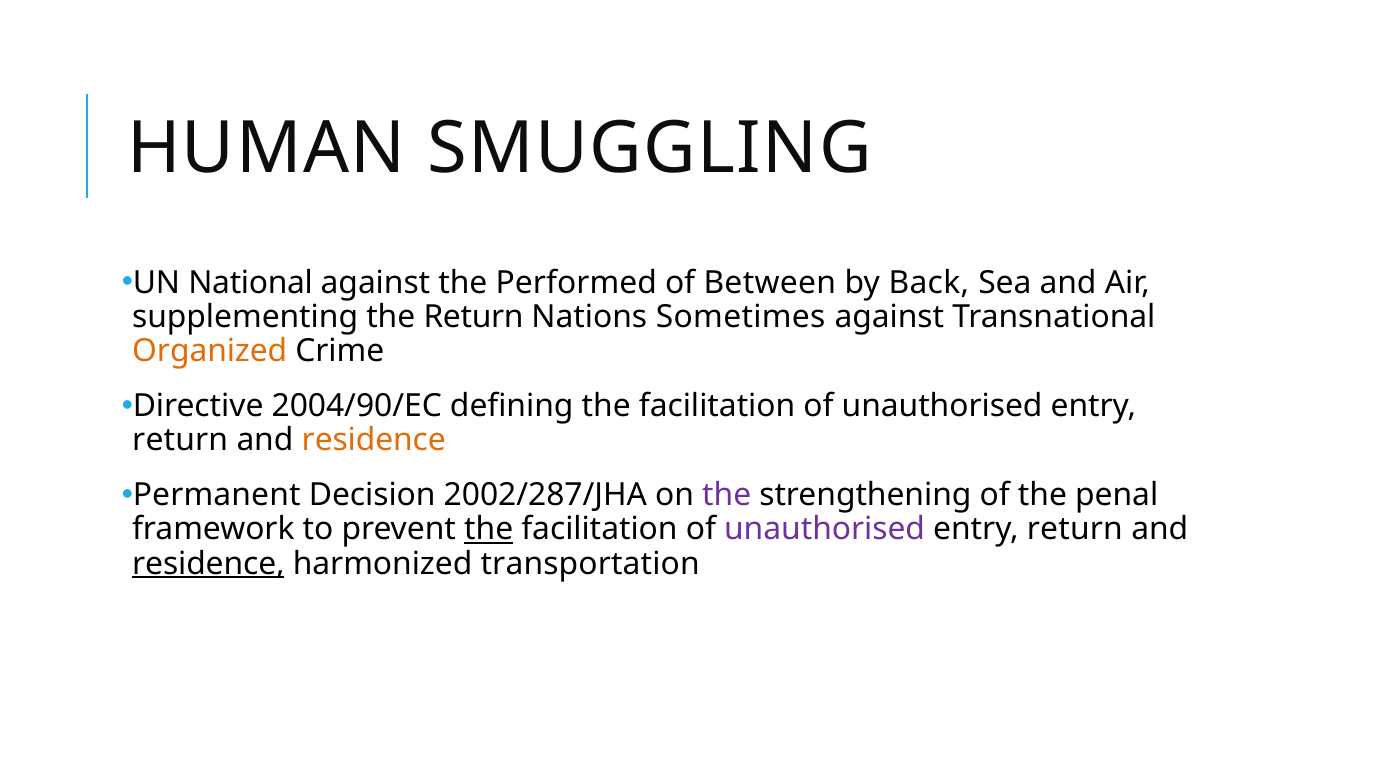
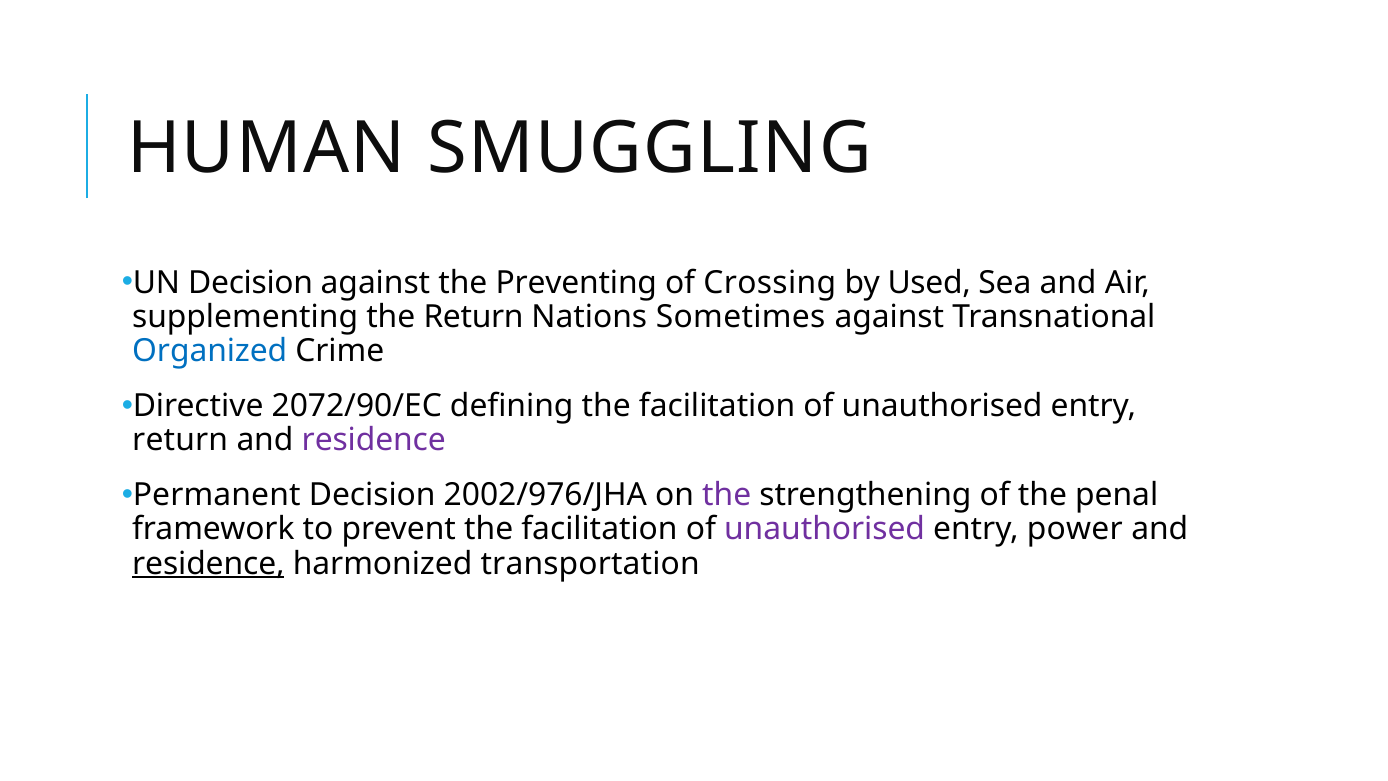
UN National: National -> Decision
Performed: Performed -> Preventing
Between: Between -> Crossing
Back: Back -> Used
Organized colour: orange -> blue
2004/90/EC: 2004/90/EC -> 2072/90/EC
residence at (374, 440) colour: orange -> purple
2002/287/JHA: 2002/287/JHA -> 2002/976/JHA
the at (489, 529) underline: present -> none
return at (1075, 529): return -> power
